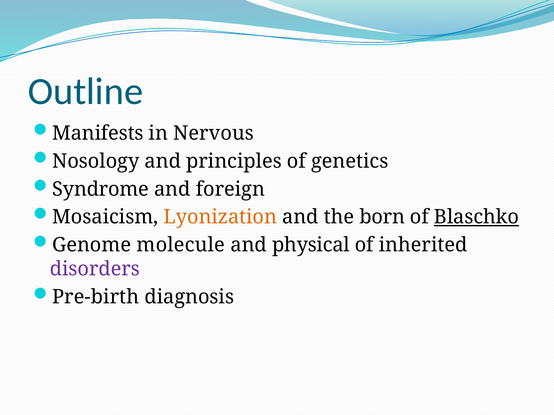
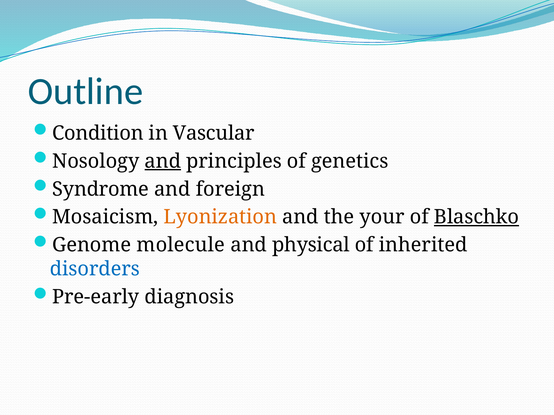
Manifests: Manifests -> Condition
Nervous: Nervous -> Vascular
and at (163, 161) underline: none -> present
born: born -> your
disorders colour: purple -> blue
Pre-birth: Pre-birth -> Pre-early
